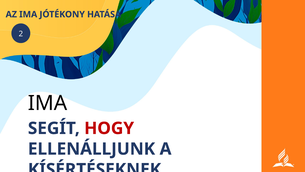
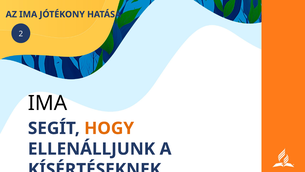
HOGY colour: red -> orange
